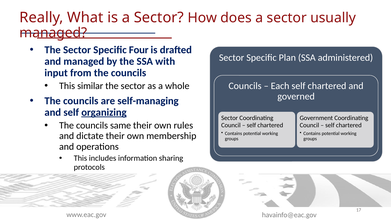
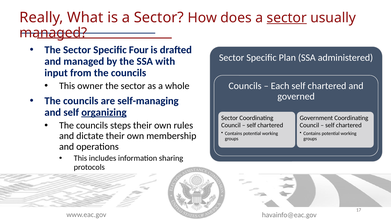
sector at (287, 18) underline: none -> present
similar: similar -> owner
same: same -> steps
